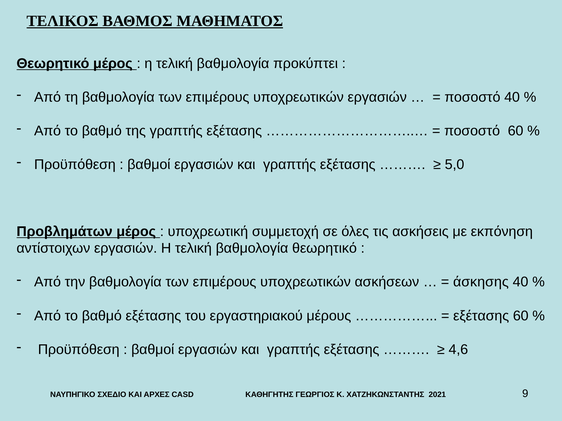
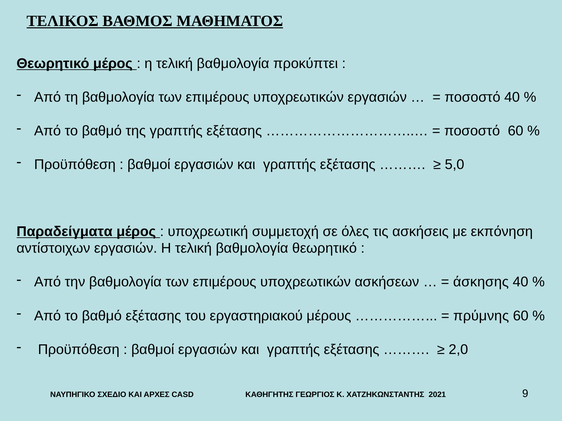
Προβλημάτων: Προβλημάτων -> Παραδείγματα
εξέτασης at (481, 316): εξέτασης -> πρύμνης
4,6: 4,6 -> 2,0
